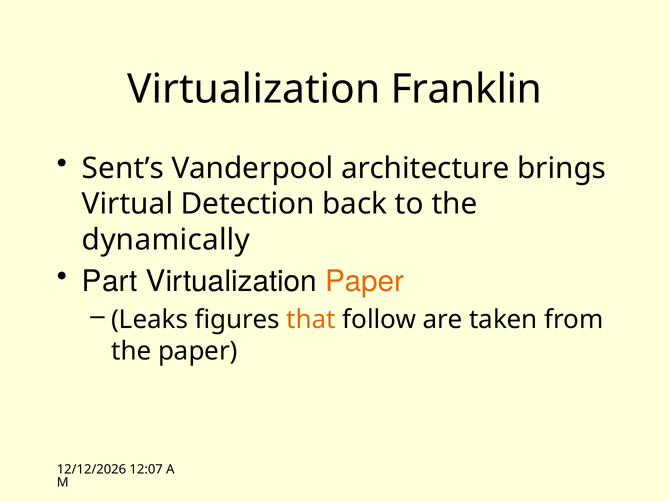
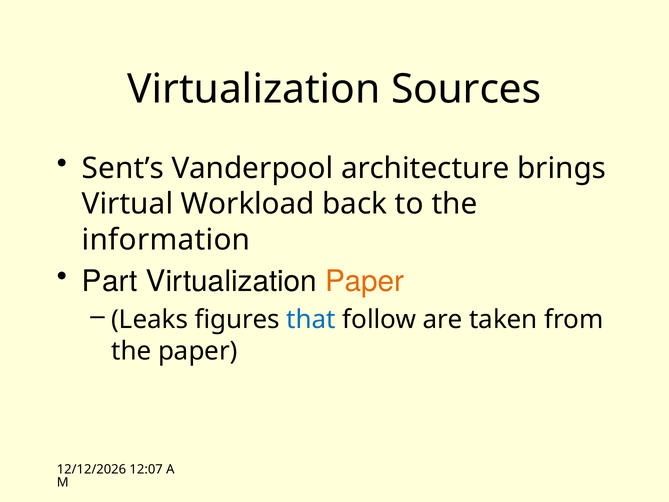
Franklin: Franklin -> Sources
Detection: Detection -> Workload
dynamically: dynamically -> information
that colour: orange -> blue
